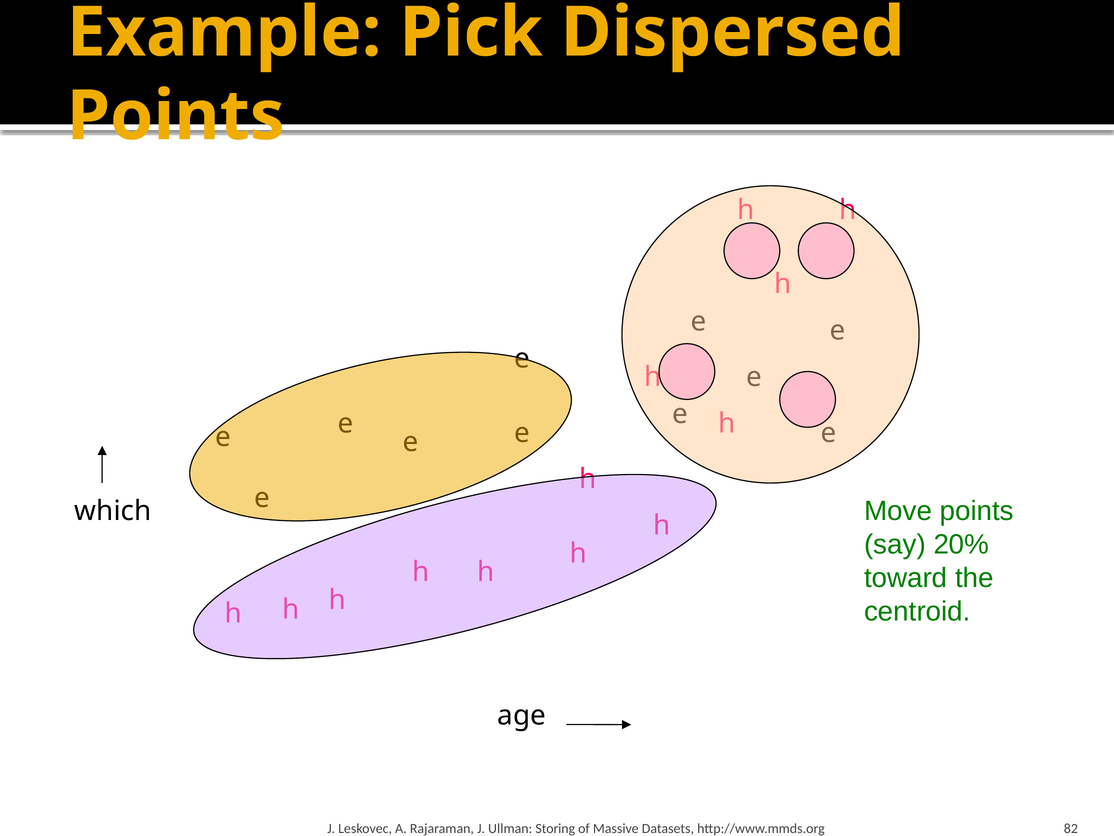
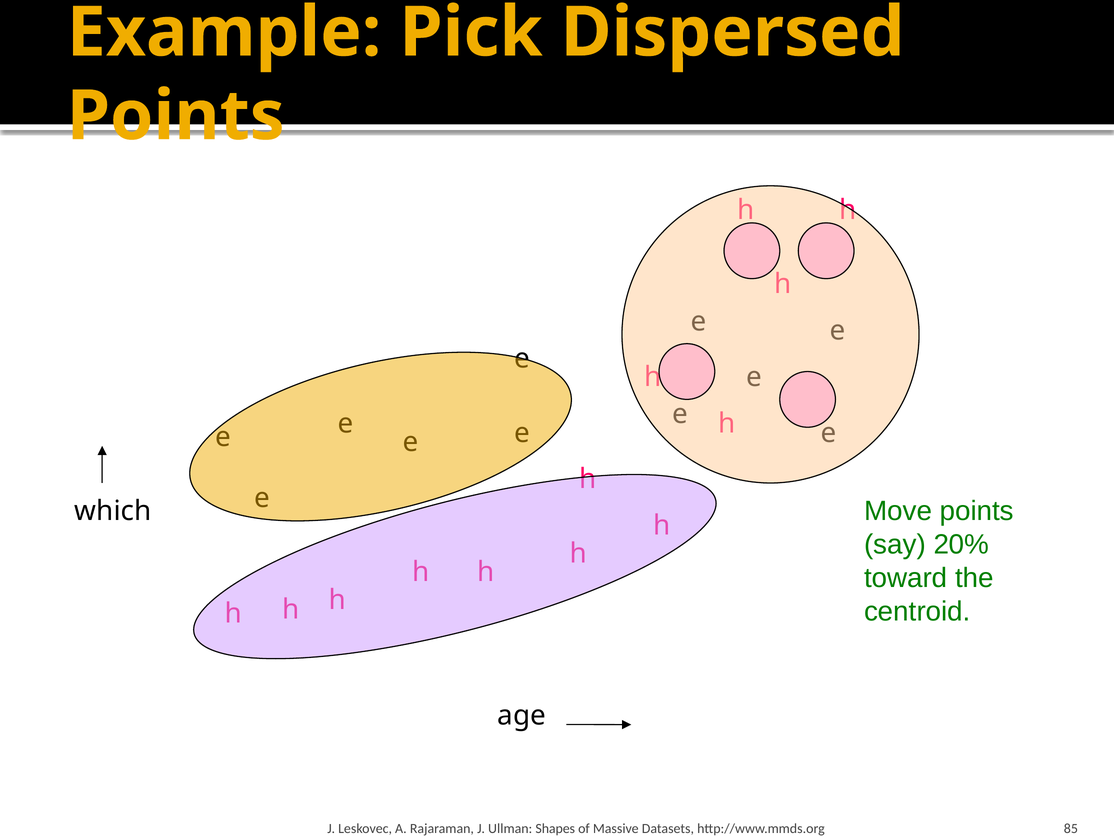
Storing: Storing -> Shapes
82: 82 -> 85
